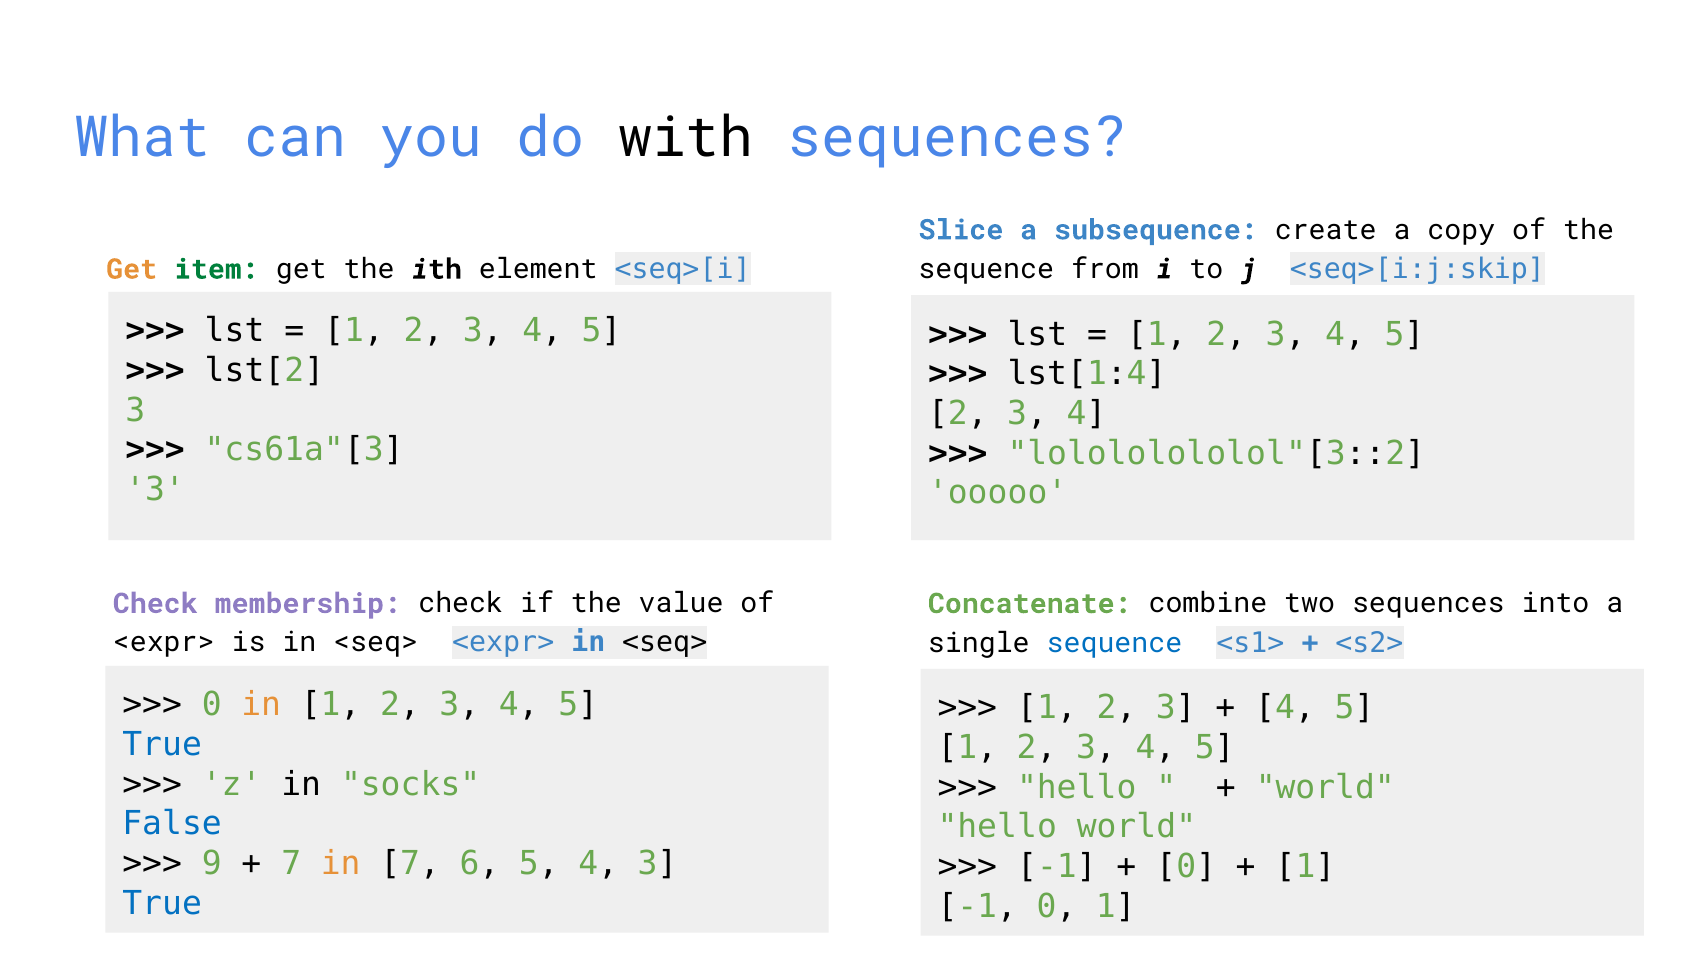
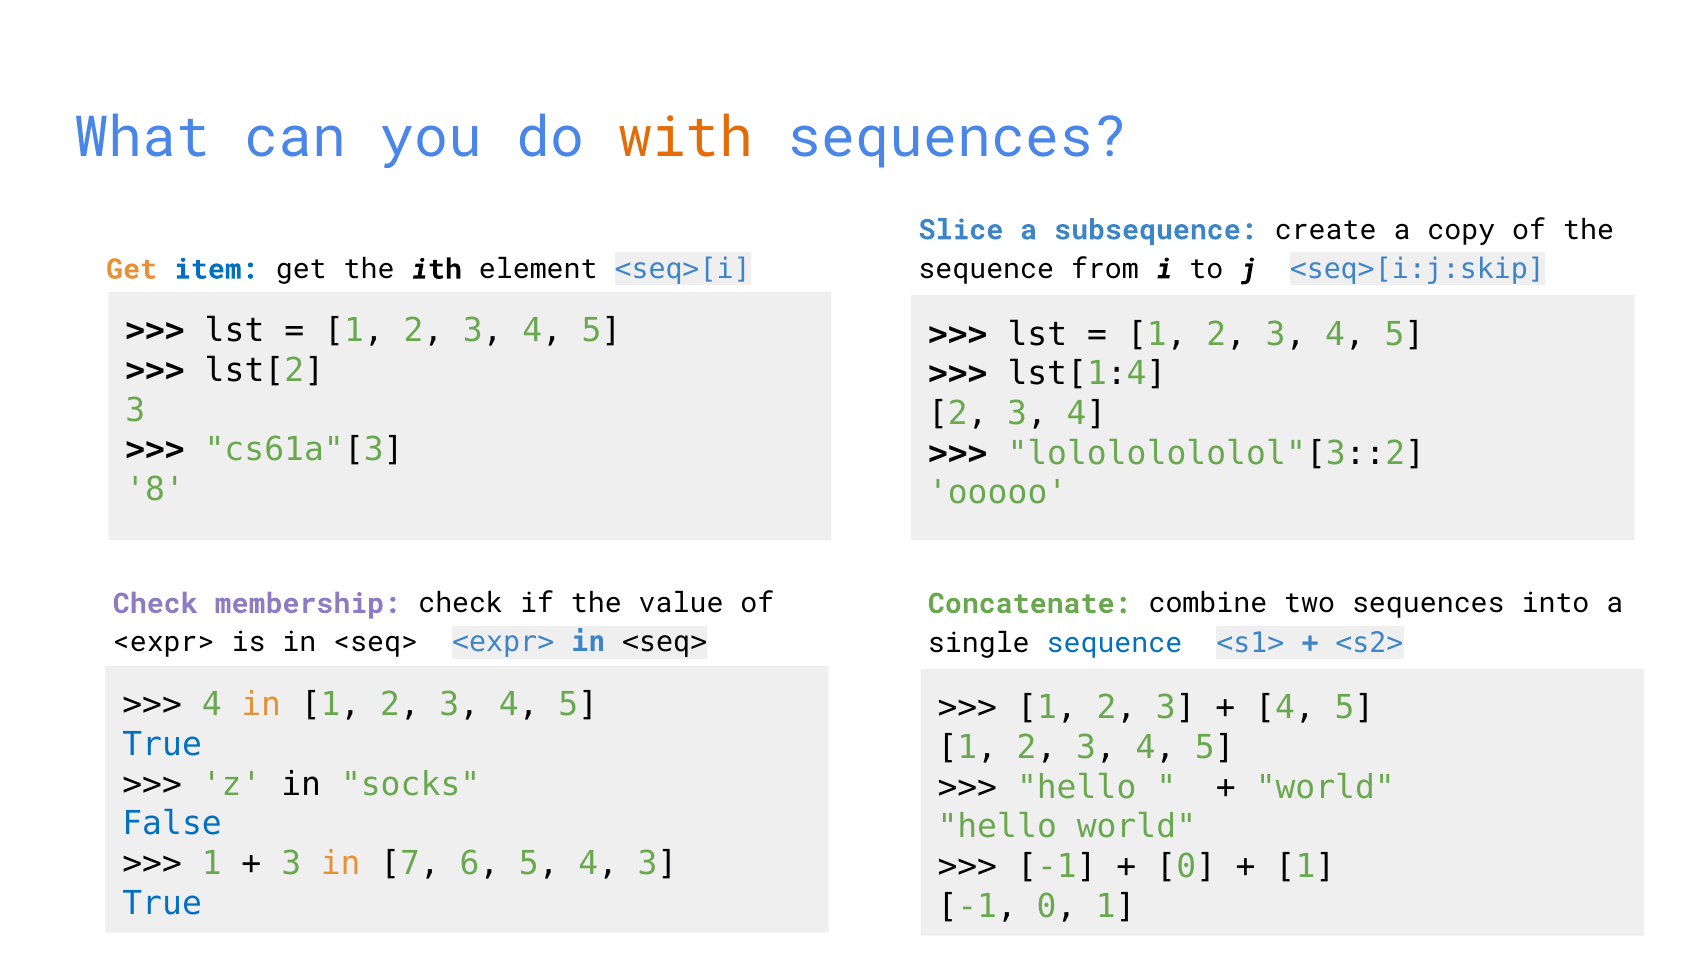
with colour: black -> orange
item colour: green -> blue
3 at (155, 489): 3 -> 8
0 at (212, 705): 0 -> 4
9 at (212, 863): 9 -> 1
7 at (291, 863): 7 -> 3
